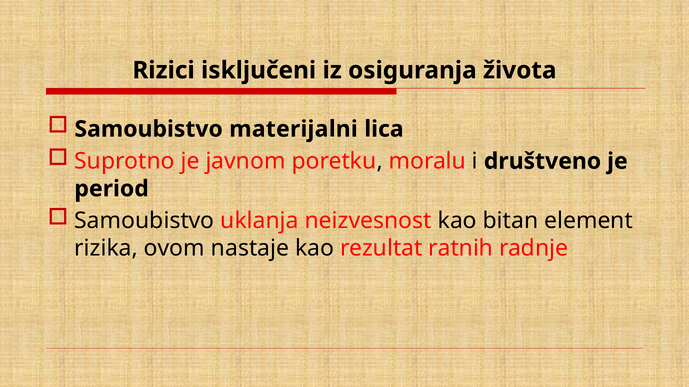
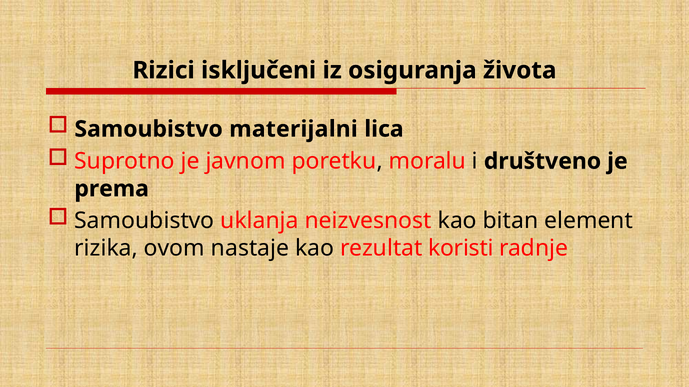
period: period -> prema
ratnih: ratnih -> koristi
